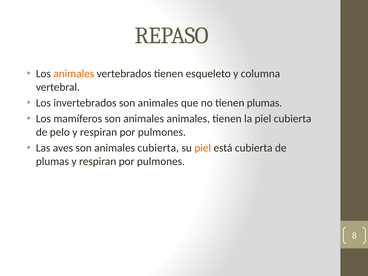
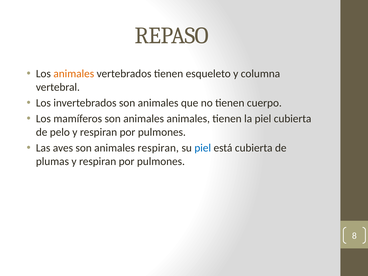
tienen plumas: plumas -> cuerpo
animales cubierta: cubierta -> respiran
piel at (203, 148) colour: orange -> blue
